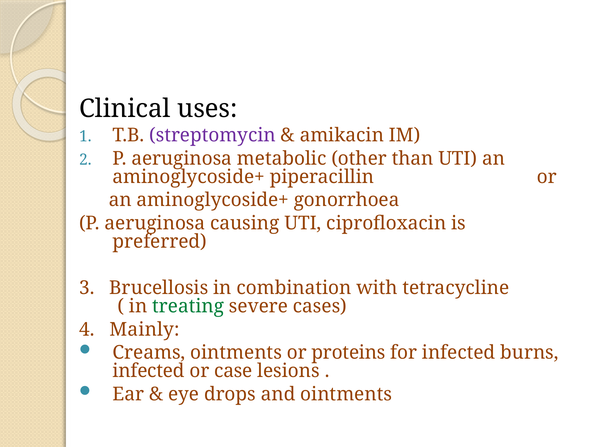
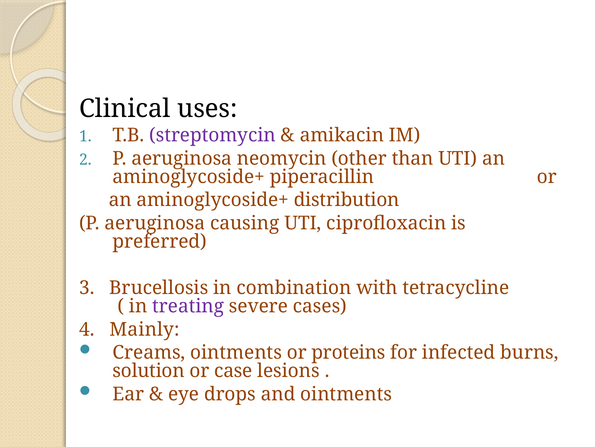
metabolic: metabolic -> neomycin
gonorrhoea: gonorrhoea -> distribution
treating colour: green -> purple
infected at (149, 370): infected -> solution
